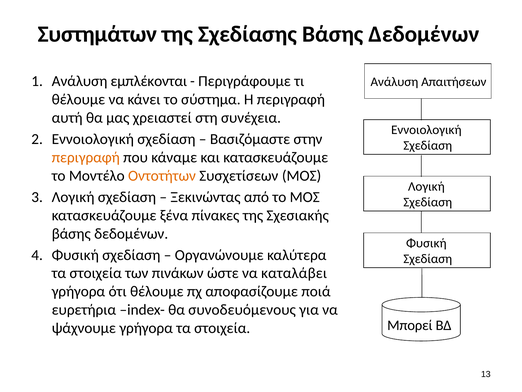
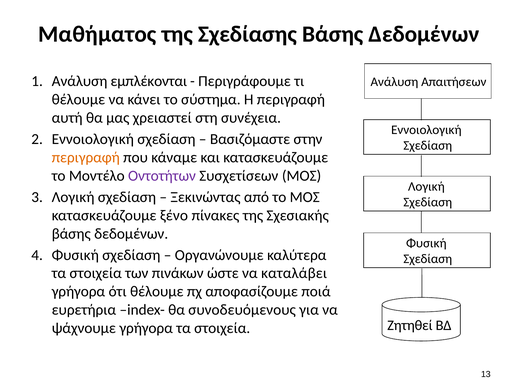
Συστημάτων: Συστημάτων -> Μαθήματος
Οντοτήτων colour: orange -> purple
ξένα: ξένα -> ξένο
Μπορεί: Μπορεί -> Ζητηθεί
